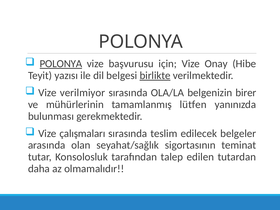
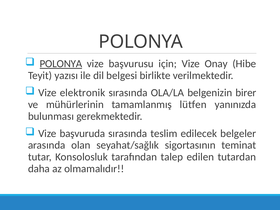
birlikte underline: present -> none
verilmiyor: verilmiyor -> elektronik
çalışmaları: çalışmaları -> başvuruda
